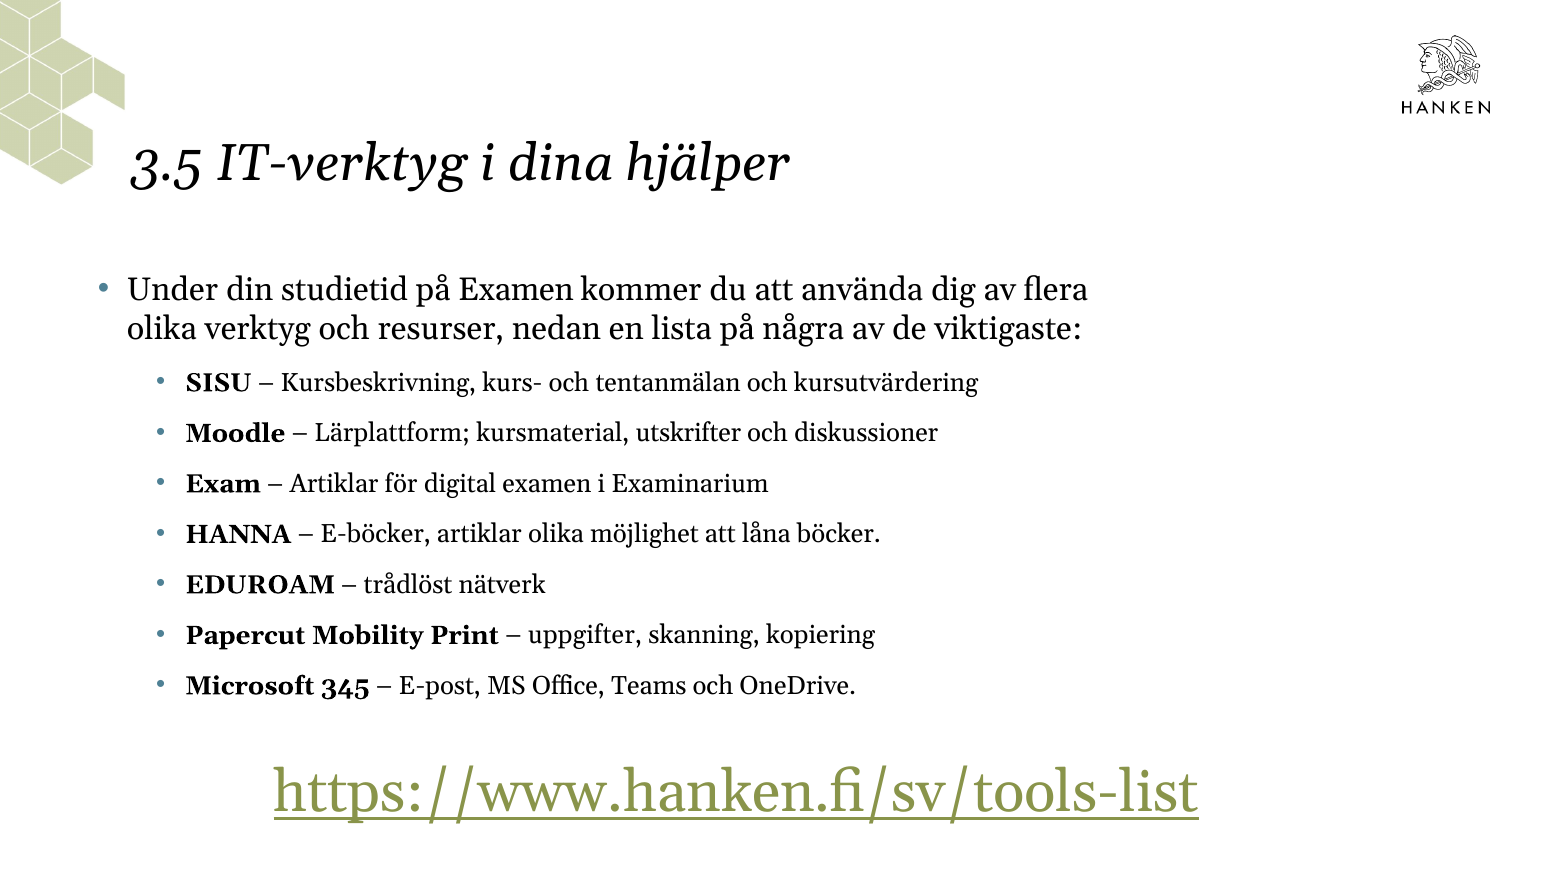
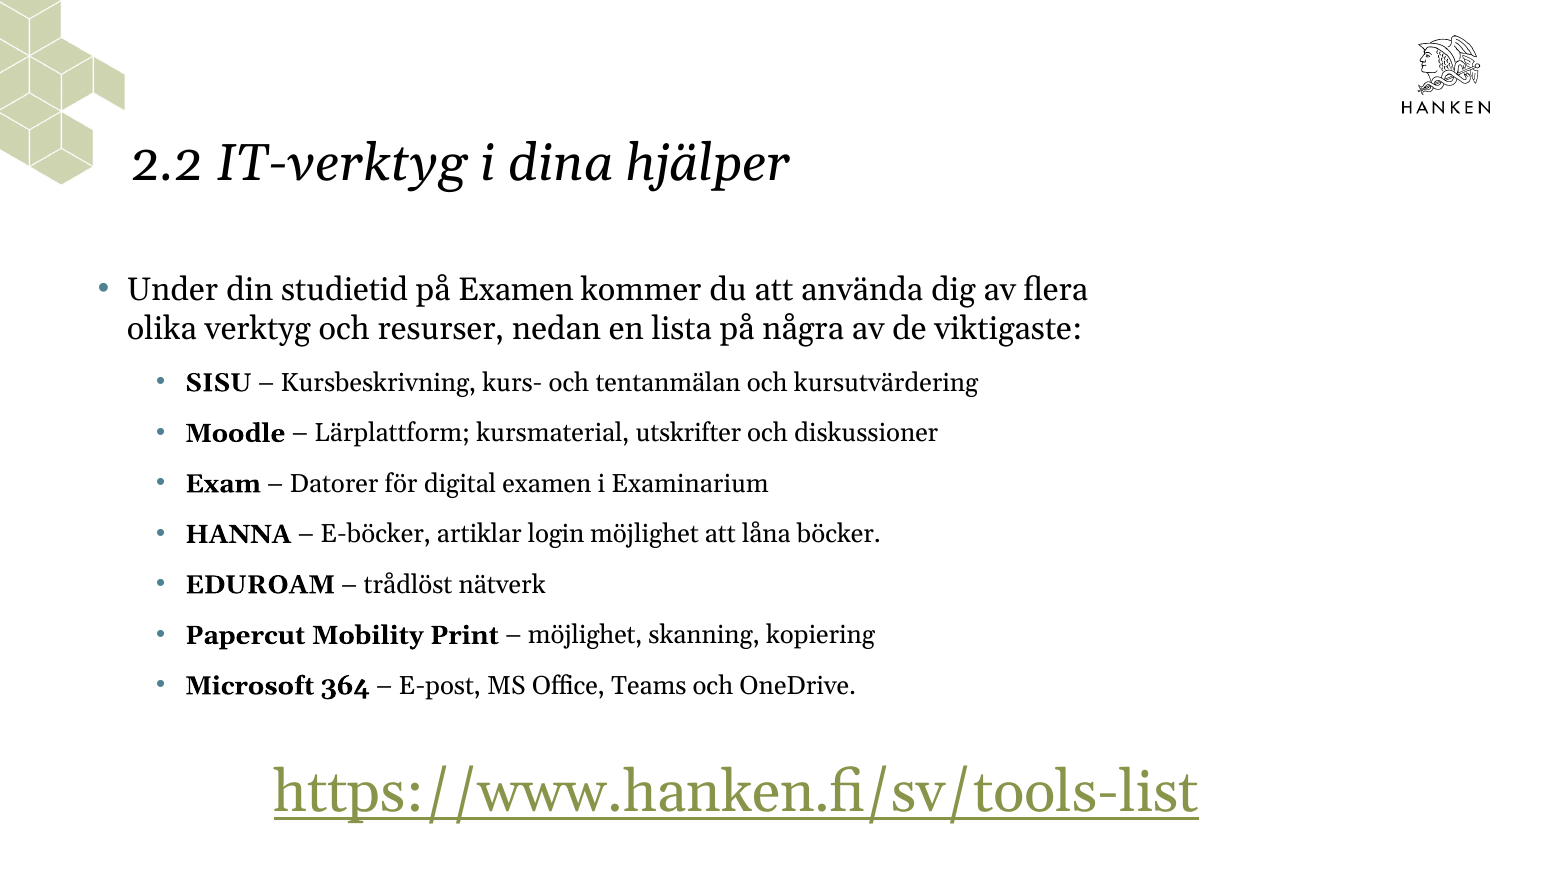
3.5: 3.5 -> 2.2
Artiklar at (334, 484): Artiklar -> Datorer
artiklar olika: olika -> login
uppgifter at (585, 636): uppgifter -> möjlighet
345: 345 -> 364
